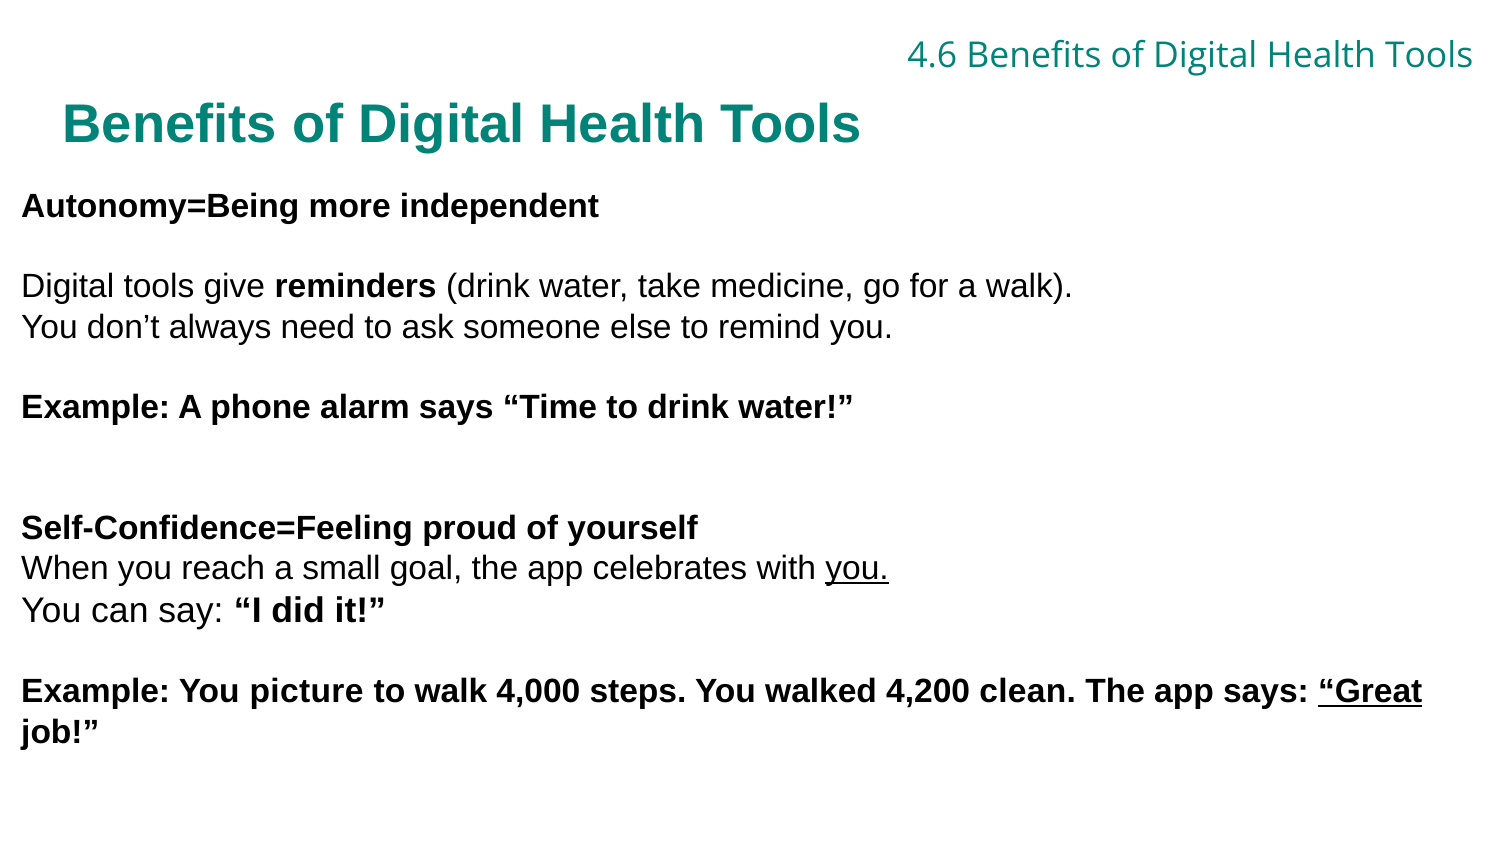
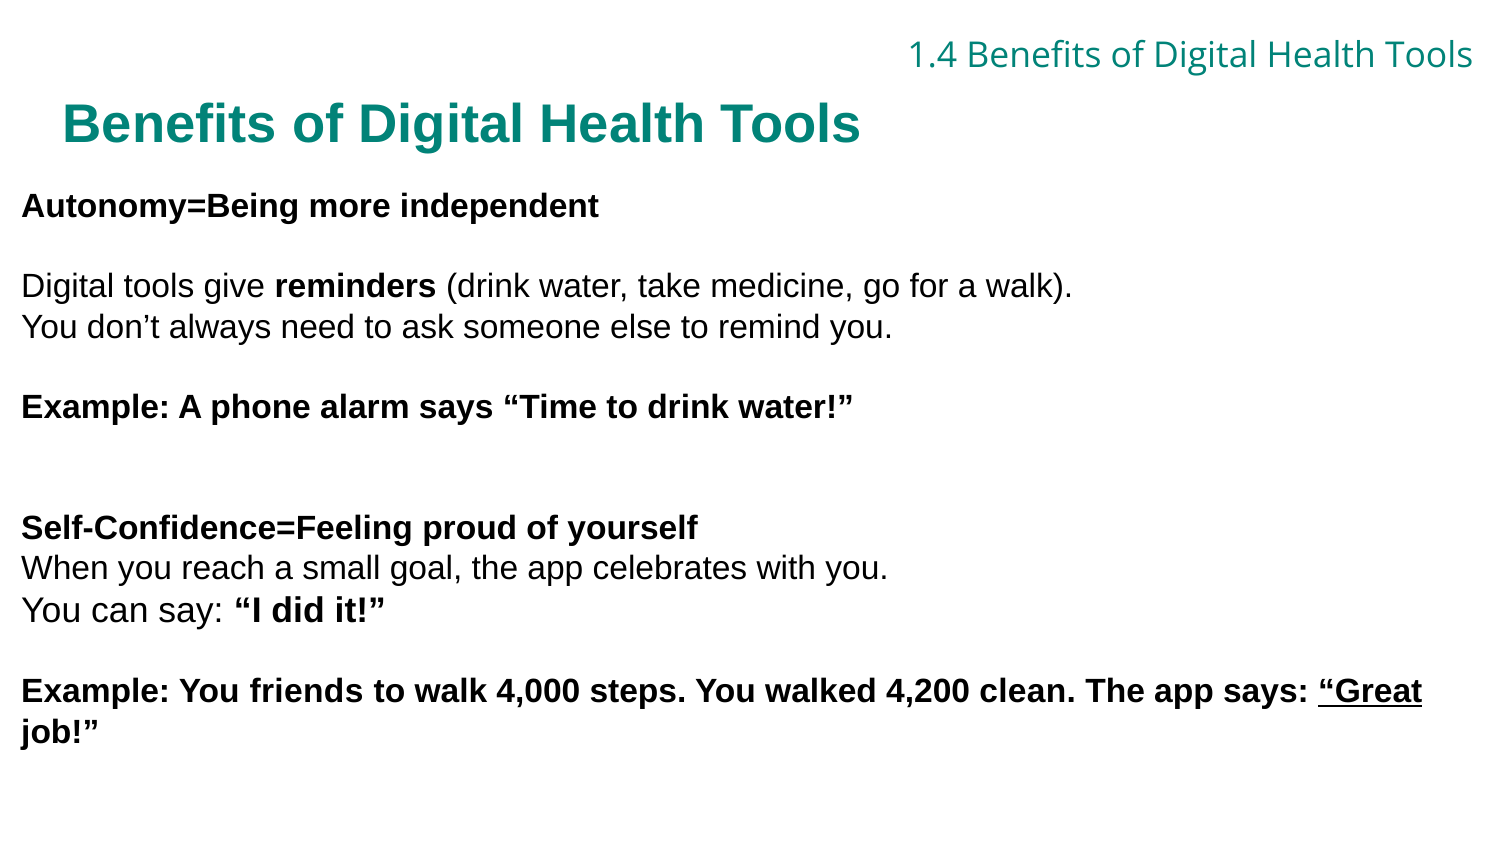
4.6: 4.6 -> 1.4
you at (857, 568) underline: present -> none
picture: picture -> friends
